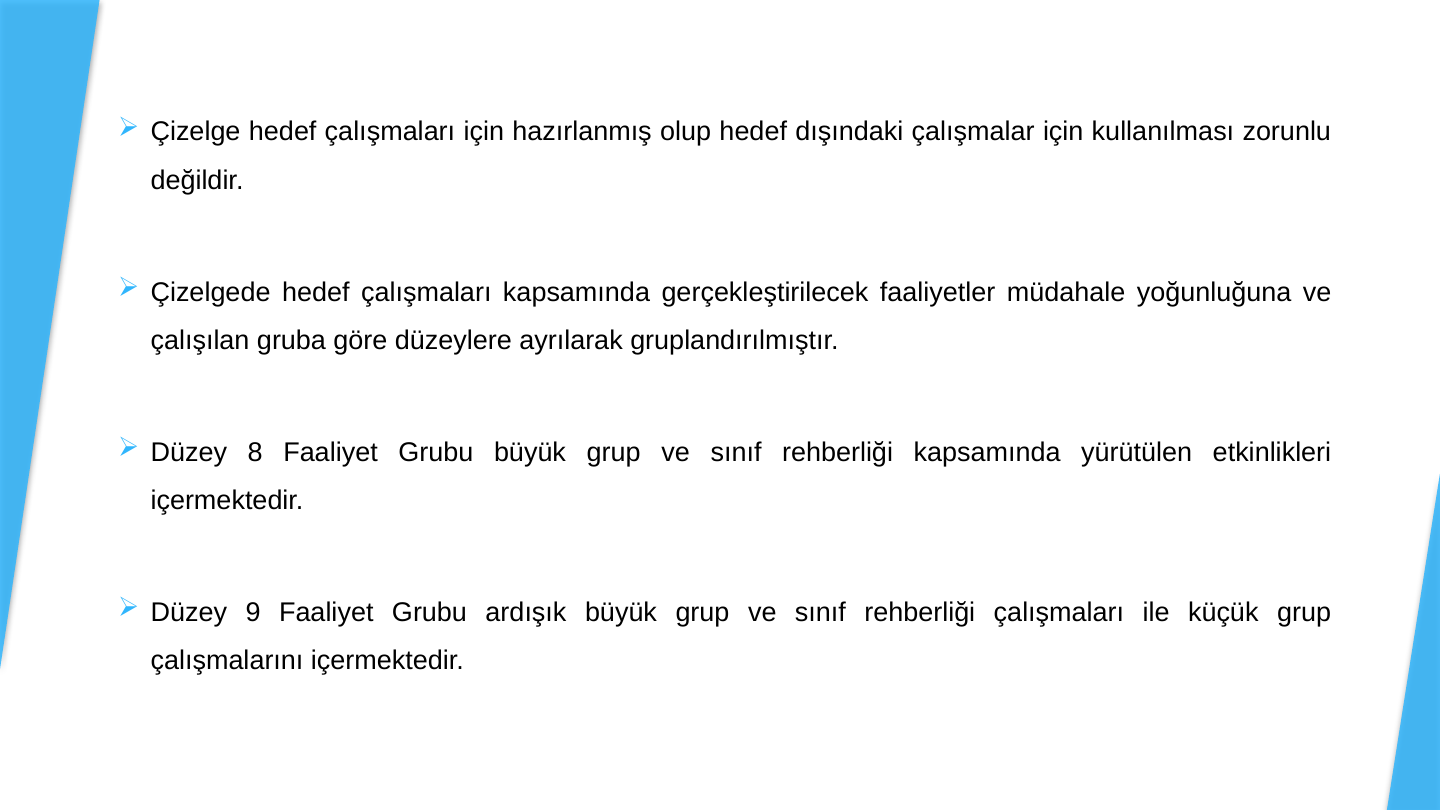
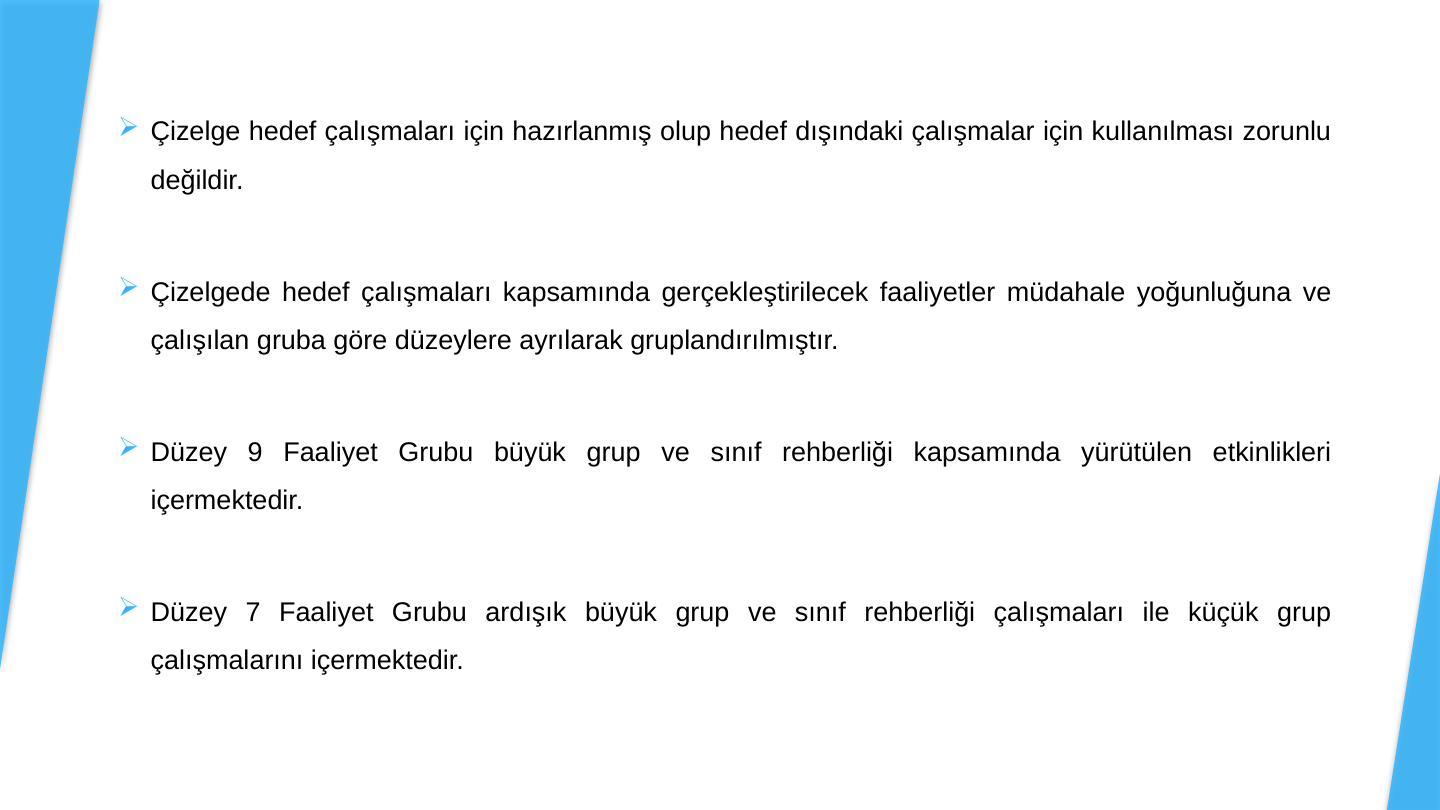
8: 8 -> 9
9: 9 -> 7
